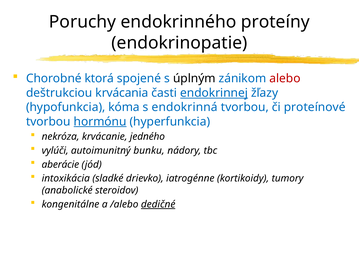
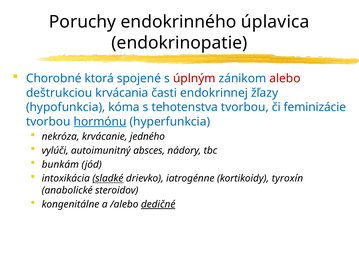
proteíny: proteíny -> úplavica
úplným colour: black -> red
endokrinnej underline: present -> none
endokrinná: endokrinná -> tehotenstva
proteínové: proteínové -> feminizácie
bunku: bunku -> absces
aberácie: aberácie -> bunkám
sladké underline: none -> present
tumory: tumory -> tyroxín
